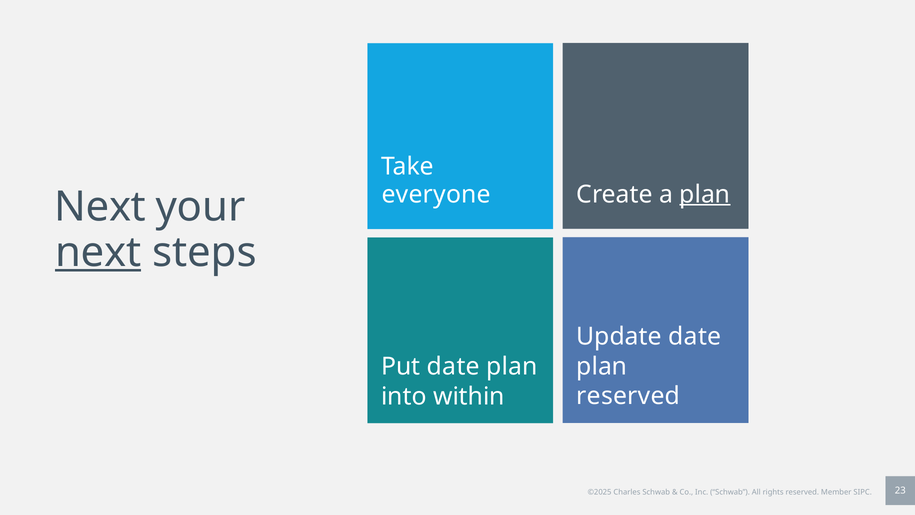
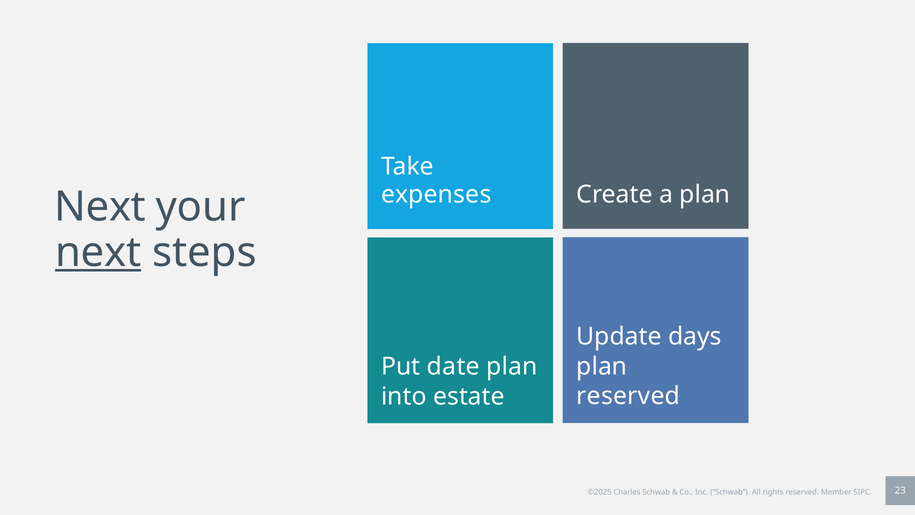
plan at (705, 194) underline: present -> none
everyone: everyone -> expenses
date at (695, 336): date -> days
within: within -> estate
